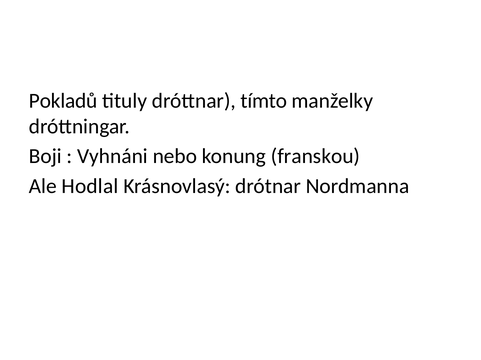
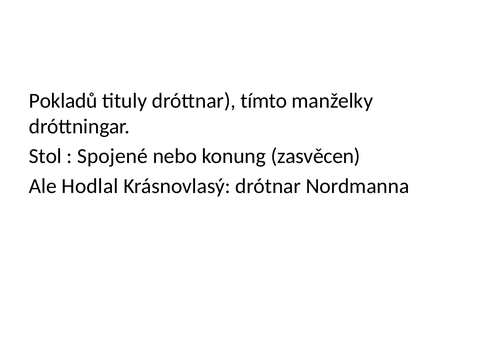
Boji: Boji -> Stol
Vyhnáni: Vyhnáni -> Spojené
franskou: franskou -> zasvěcen
